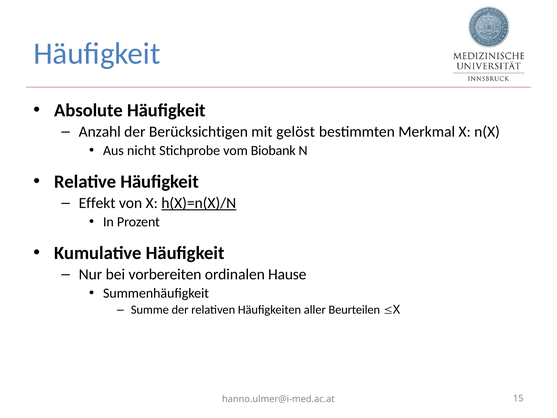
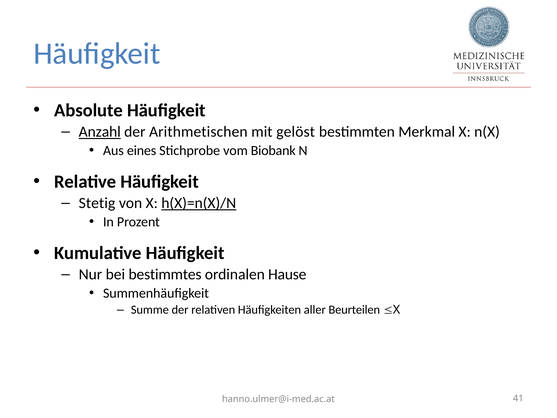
Anzahl underline: none -> present
Berücksichtigen: Berücksichtigen -> Arithmetischen
nicht: nicht -> eines
Effekt: Effekt -> Stetig
vorbereiten: vorbereiten -> bestimmtes
15: 15 -> 41
